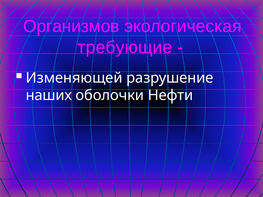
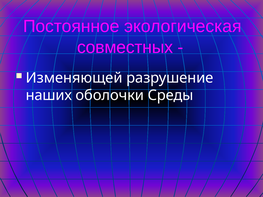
Организмов: Организмов -> Постоянное
требующие: требующие -> совместных
Нефти: Нефти -> Среды
